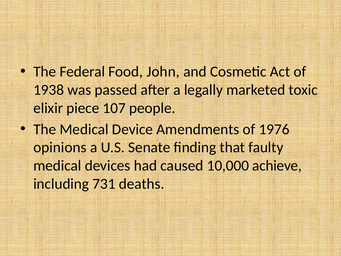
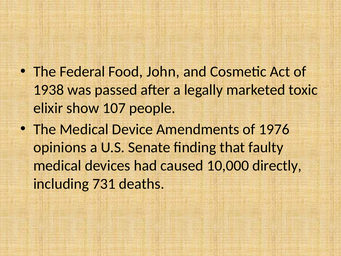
piece: piece -> show
achieve: achieve -> directly
